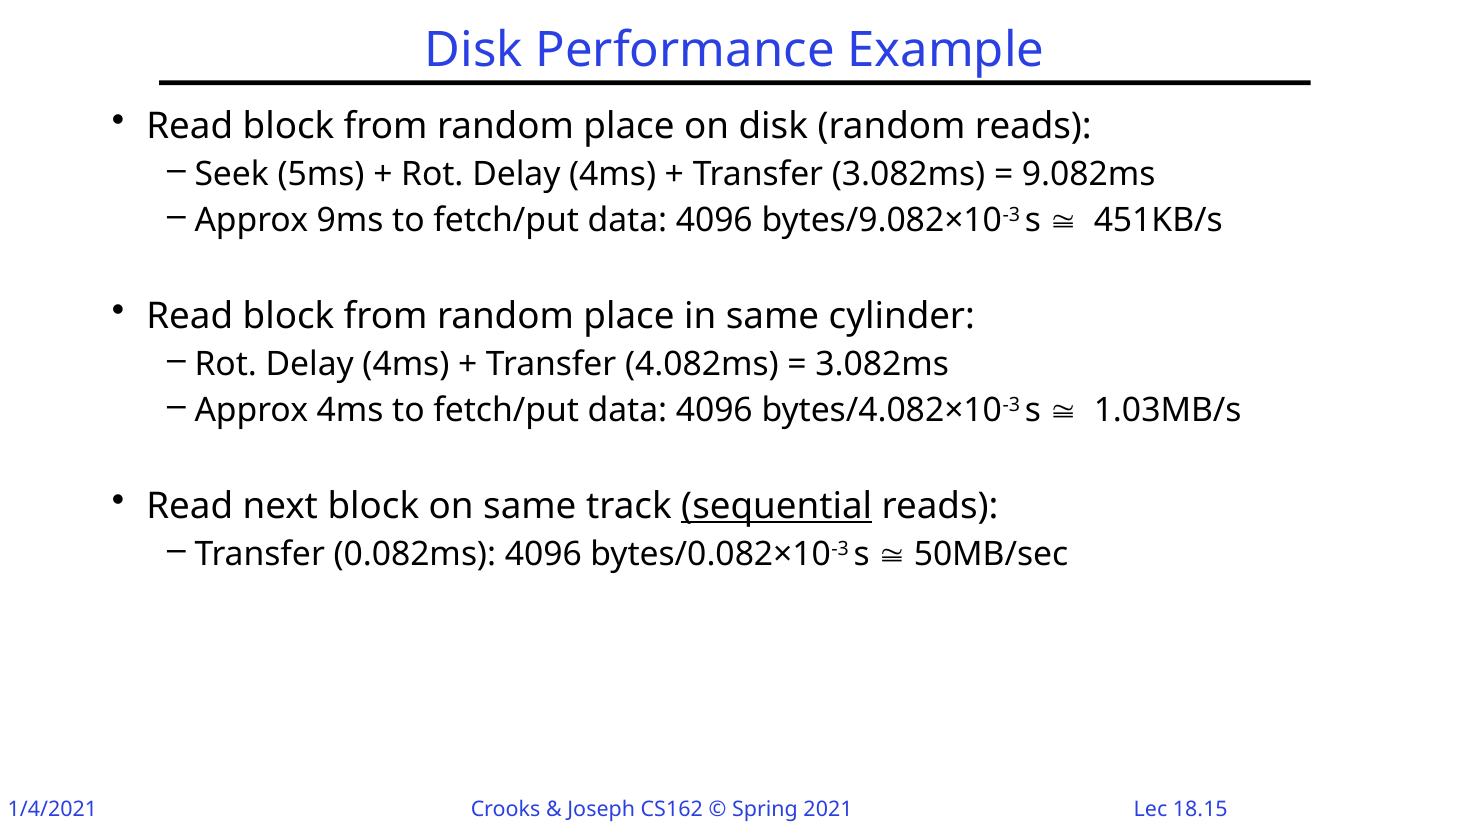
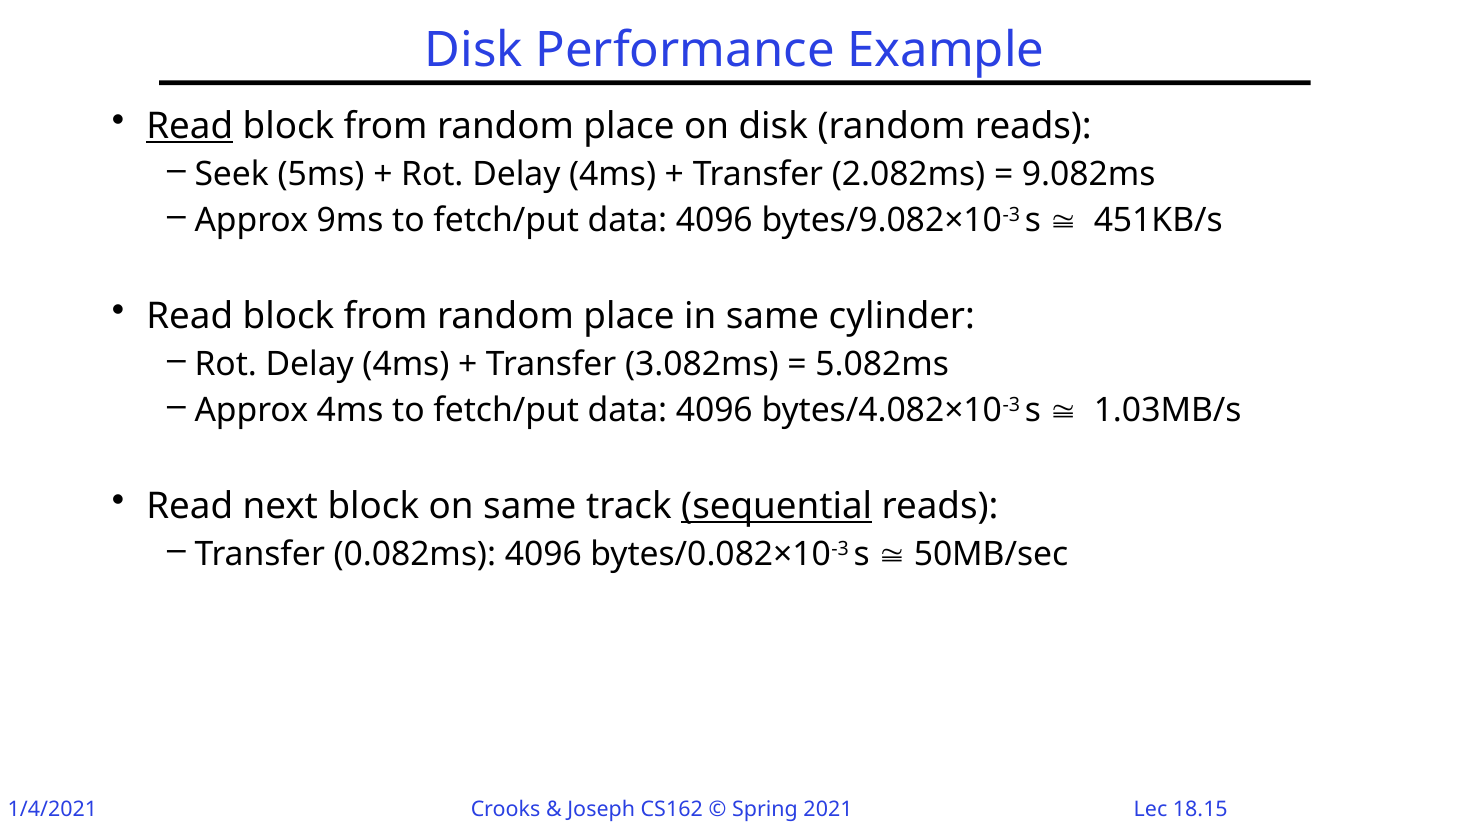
Read at (190, 126) underline: none -> present
Transfer 3.082ms: 3.082ms -> 2.082ms
4.082ms: 4.082ms -> 3.082ms
3.082ms at (882, 364): 3.082ms -> 5.082ms
